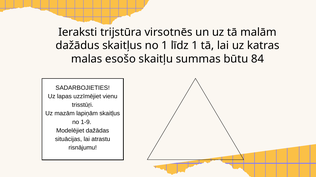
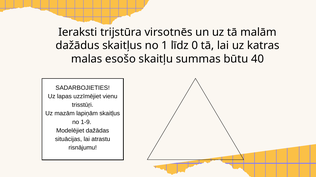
līdz 1: 1 -> 0
84: 84 -> 40
